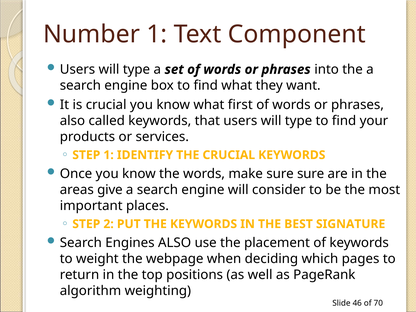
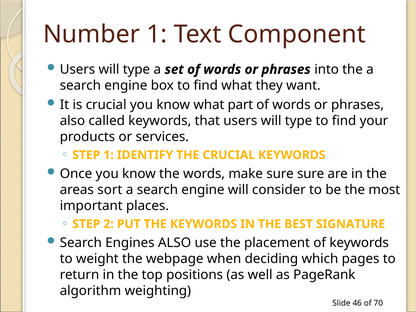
first: first -> part
give: give -> sort
